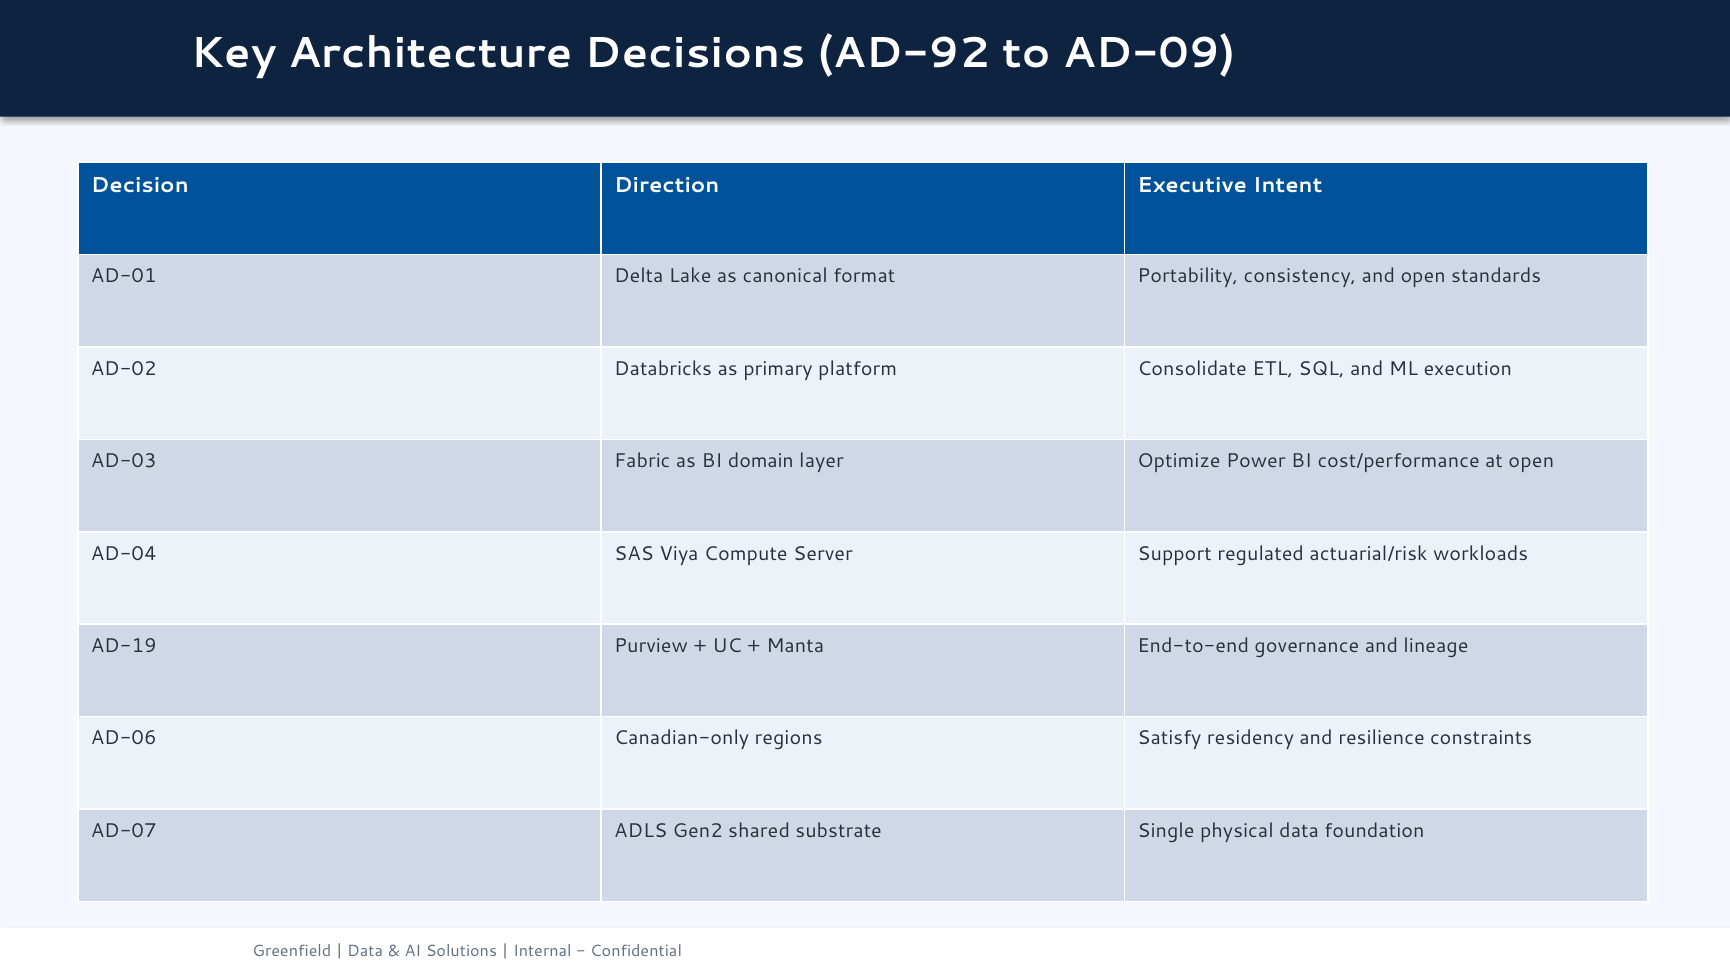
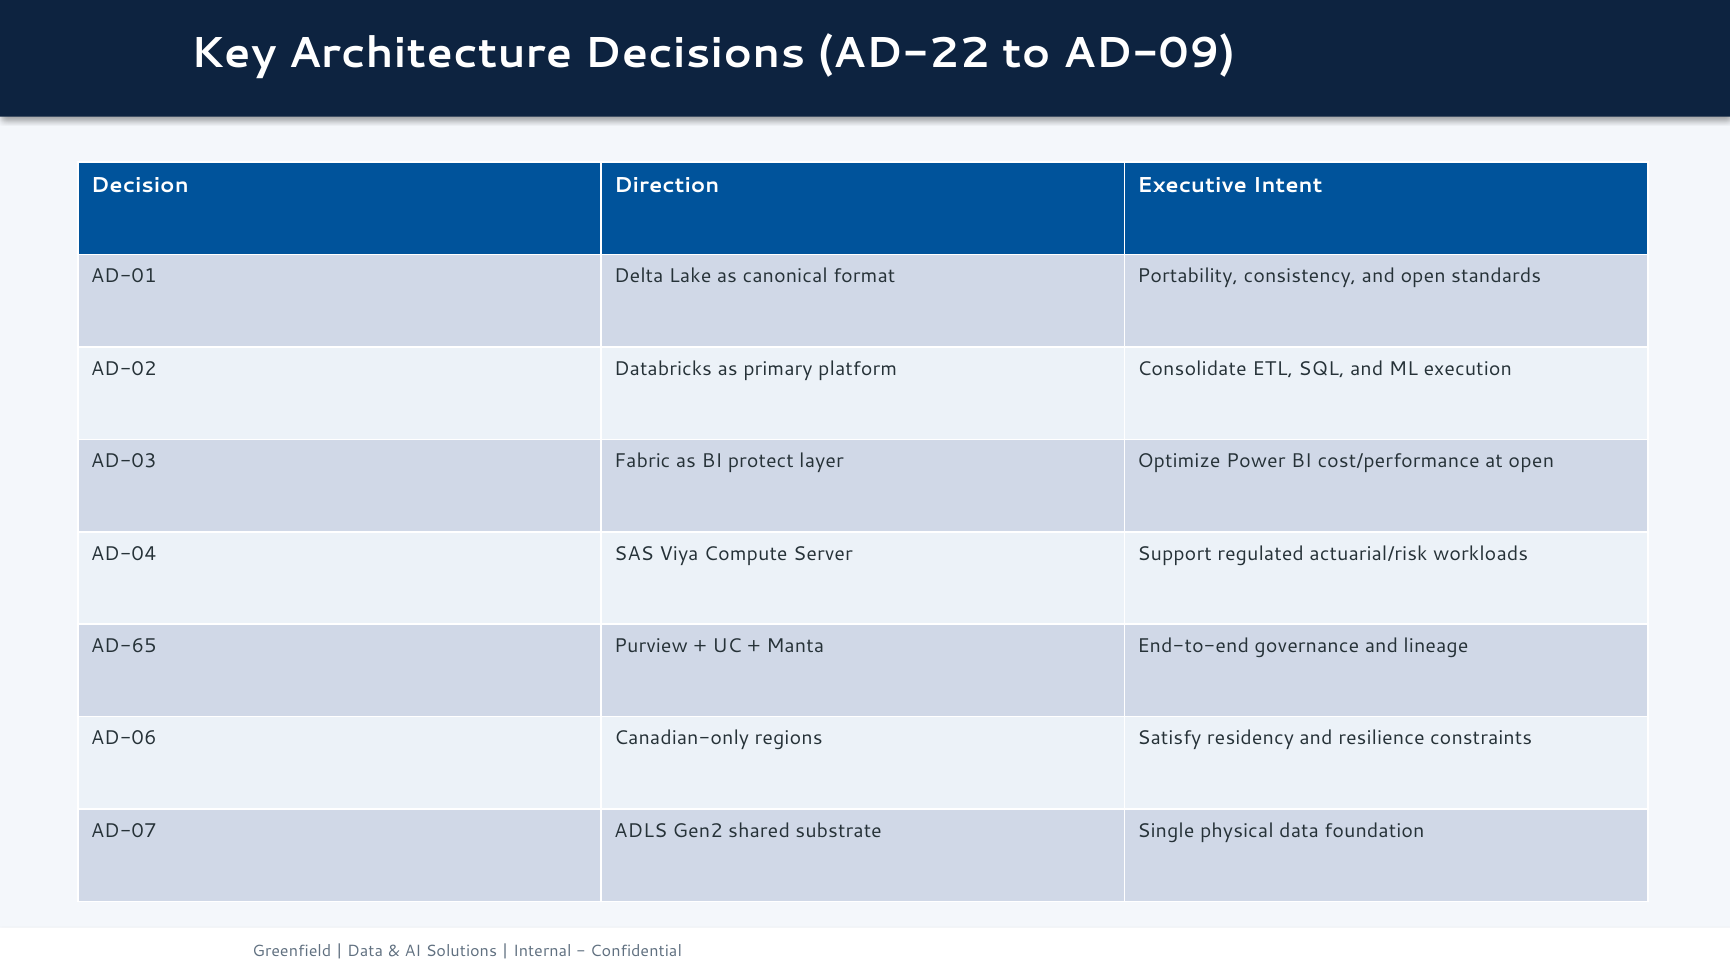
AD-92: AD-92 -> AD-22
domain: domain -> protect
AD-19: AD-19 -> AD-65
